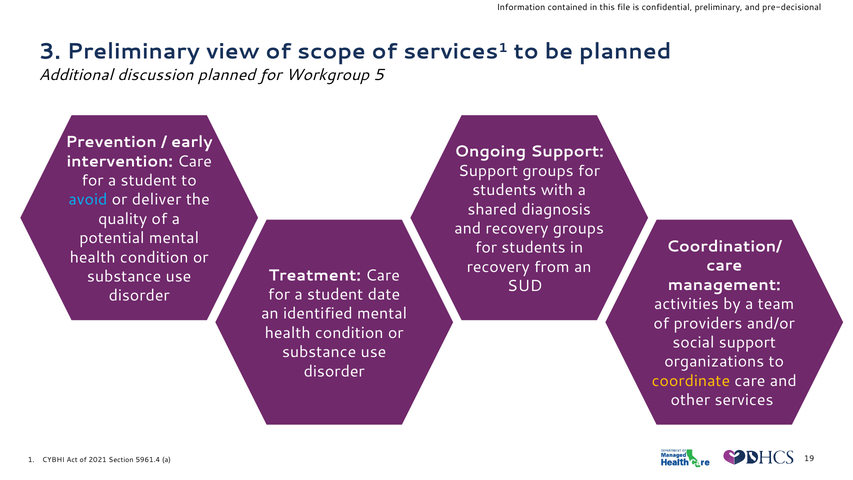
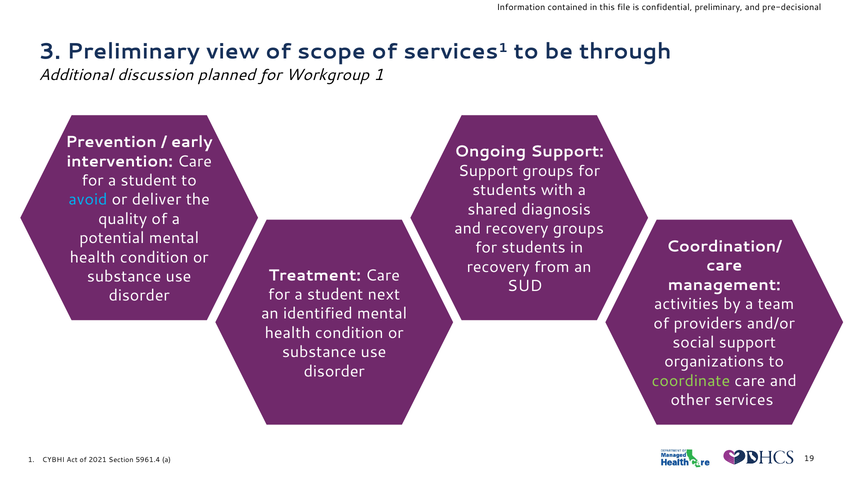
be planned: planned -> through
Workgroup 5: 5 -> 1
date: date -> next
coordinate colour: yellow -> light green
